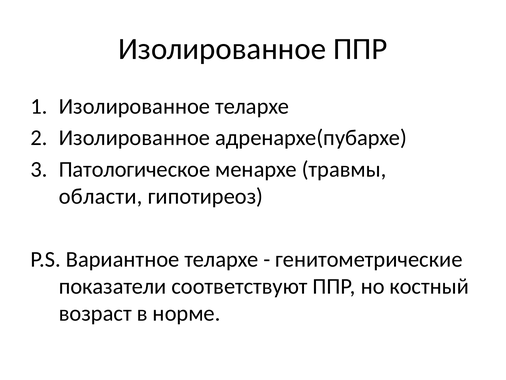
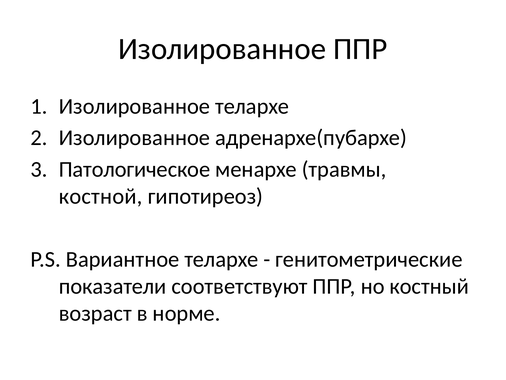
области: области -> костной
